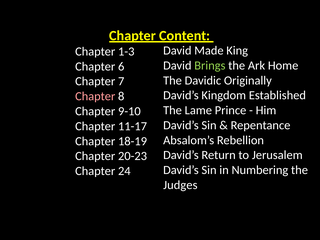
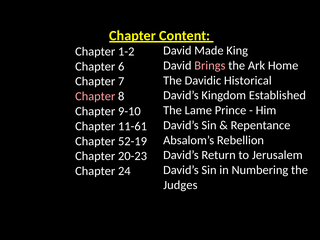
1-3: 1-3 -> 1-2
Brings colour: light green -> pink
Originally: Originally -> Historical
11-17: 11-17 -> 11-61
18-19: 18-19 -> 52-19
